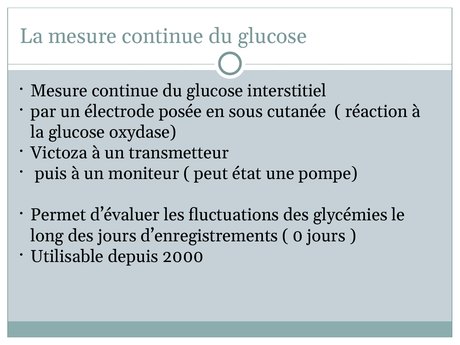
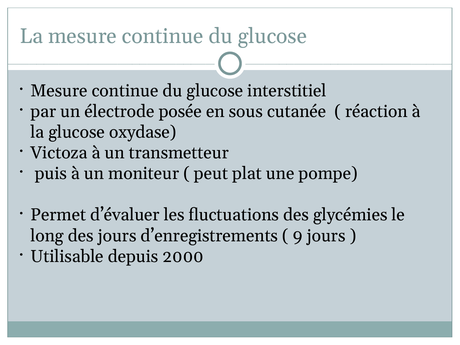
état: état -> plat
0: 0 -> 9
